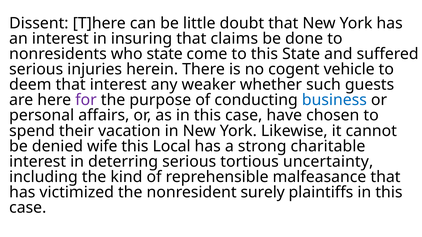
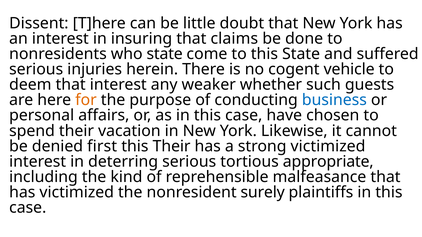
for colour: purple -> orange
wife: wife -> first
this Local: Local -> Their
strong charitable: charitable -> victimized
uncertainty: uncertainty -> appropriate
